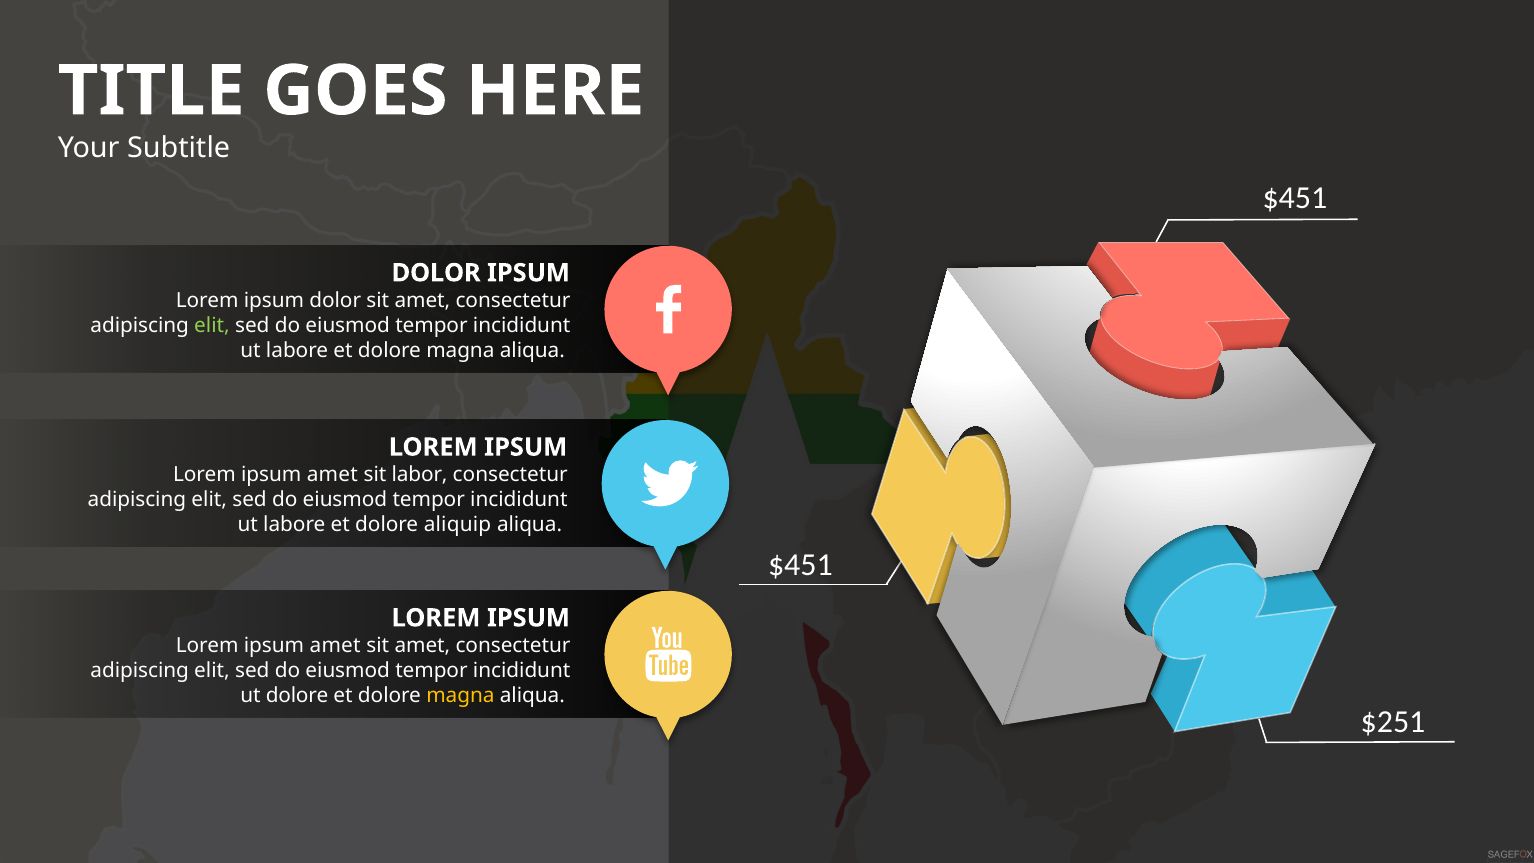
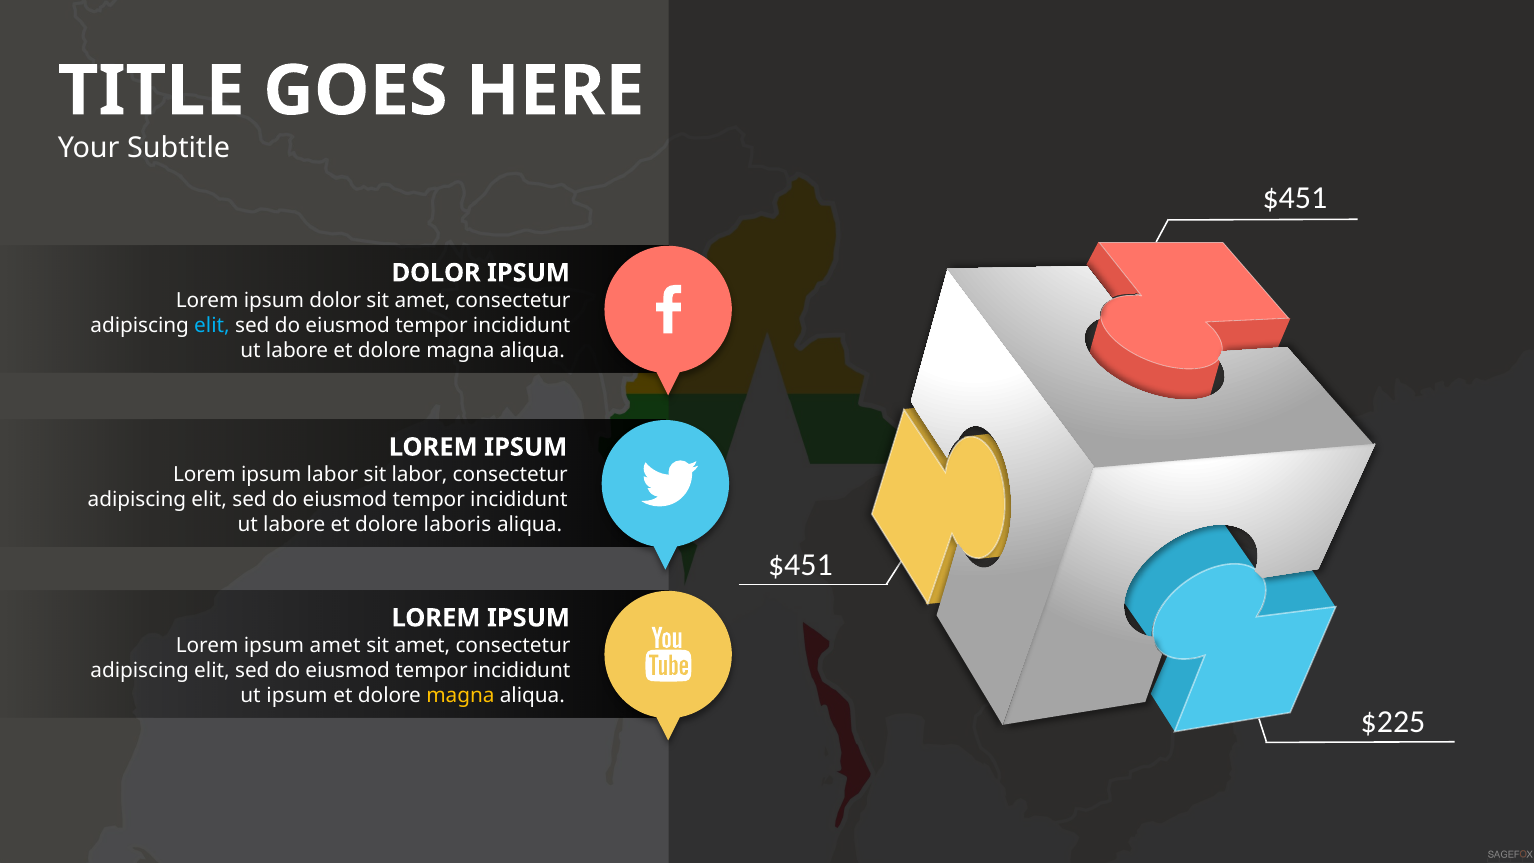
elit at (212, 325) colour: light green -> light blue
amet at (332, 475): amet -> labor
aliquip: aliquip -> laboris
ut dolore: dolore -> ipsum
$251: $251 -> $225
